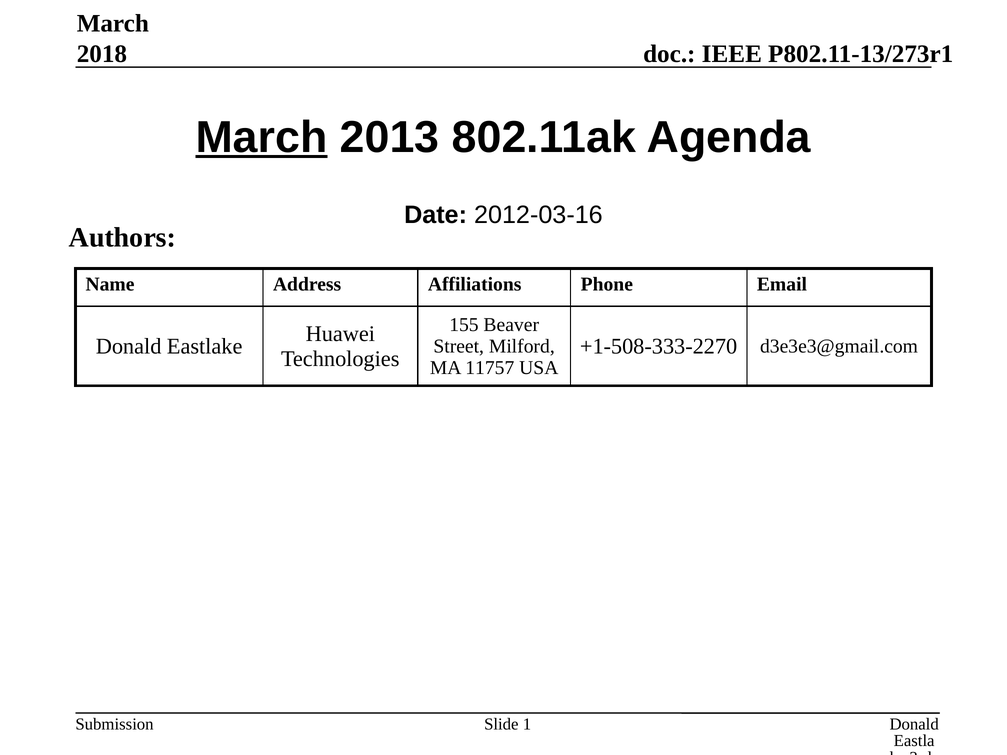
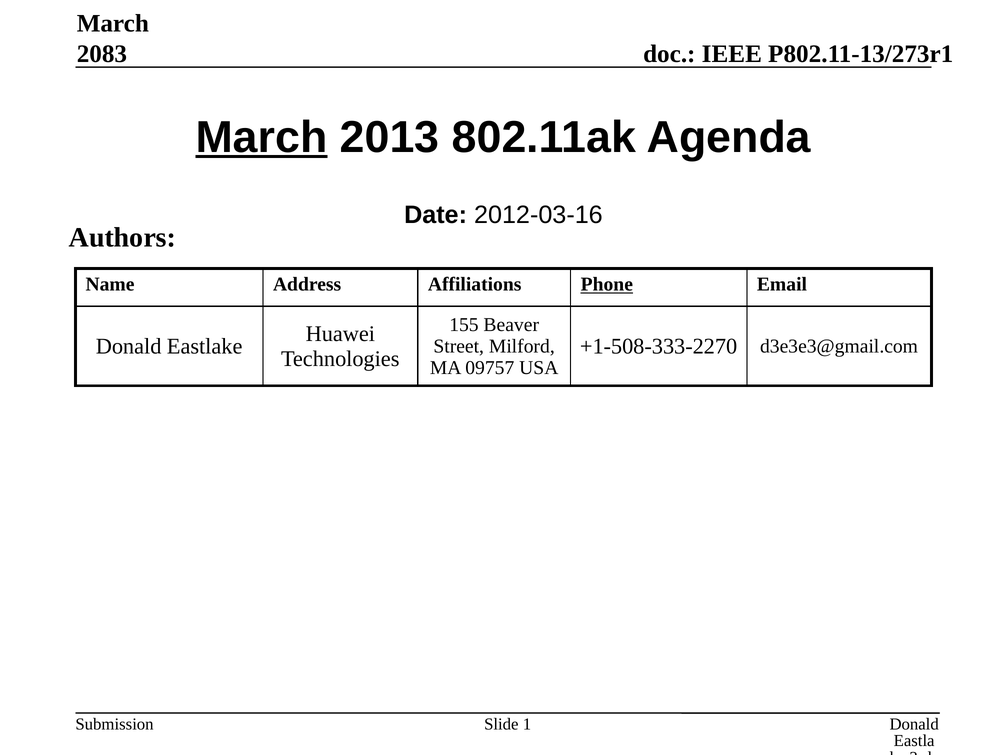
2018: 2018 -> 2083
Phone underline: none -> present
11757: 11757 -> 09757
